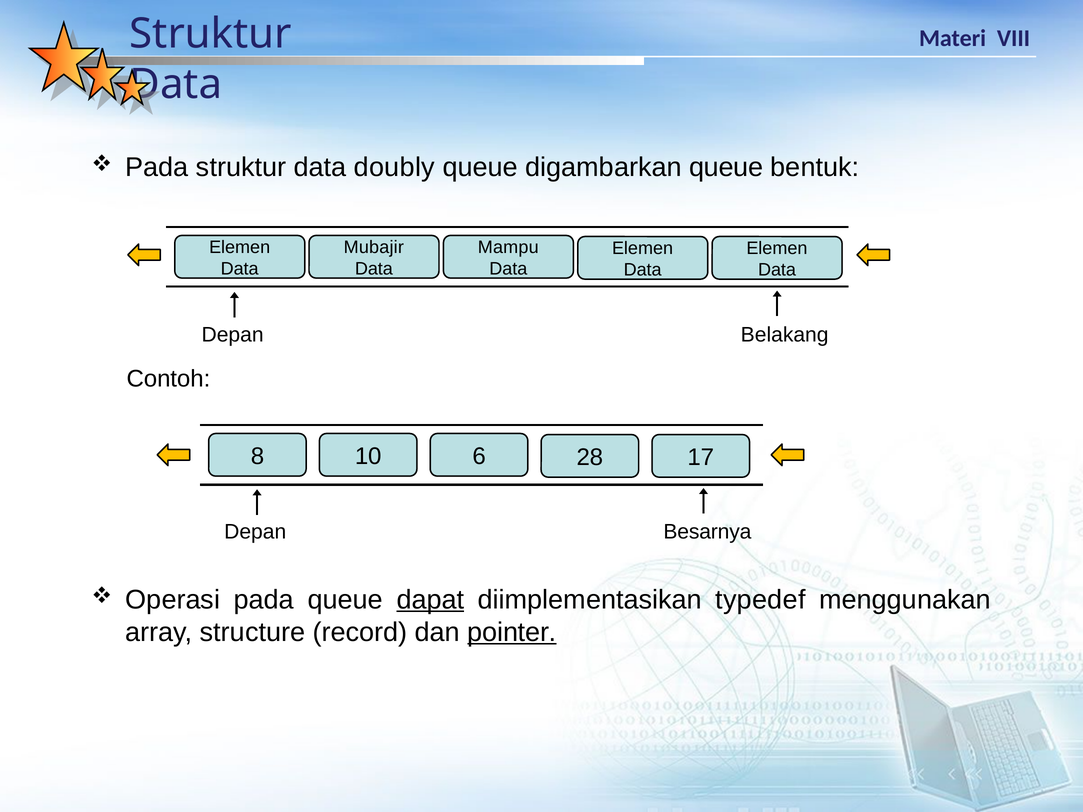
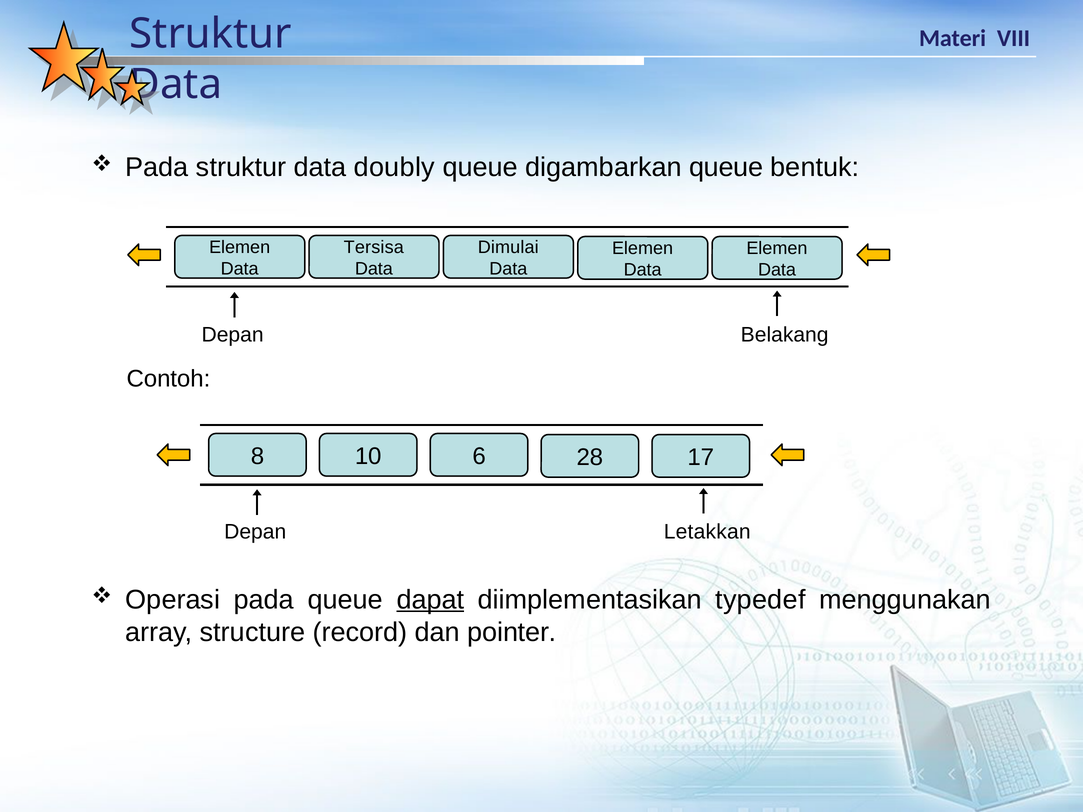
Mubajir: Mubajir -> Tersisa
Mampu: Mampu -> Dimulai
Besarnya: Besarnya -> Letakkan
pointer underline: present -> none
